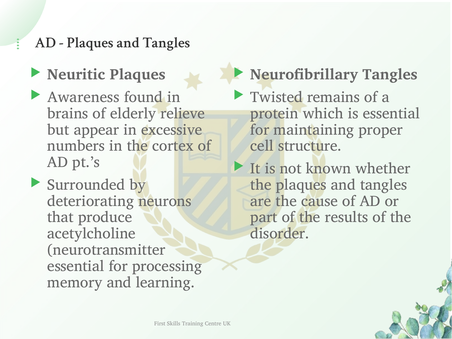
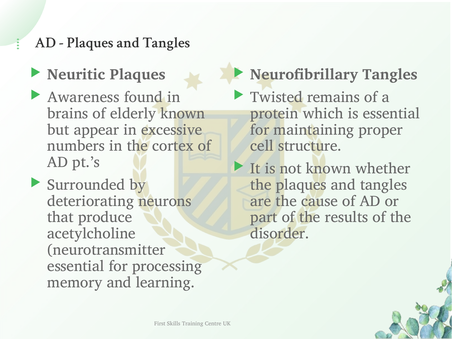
elderly relieve: relieve -> known
